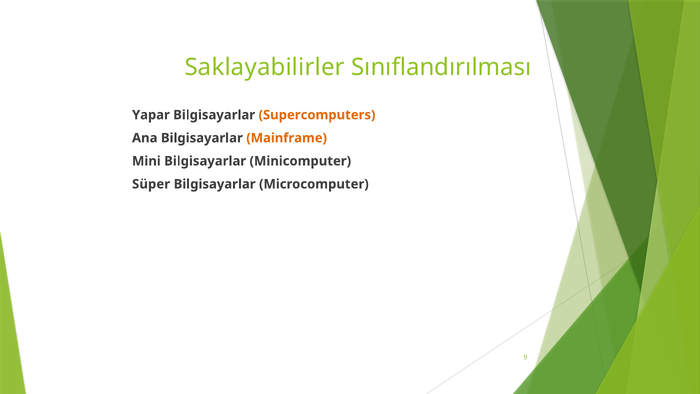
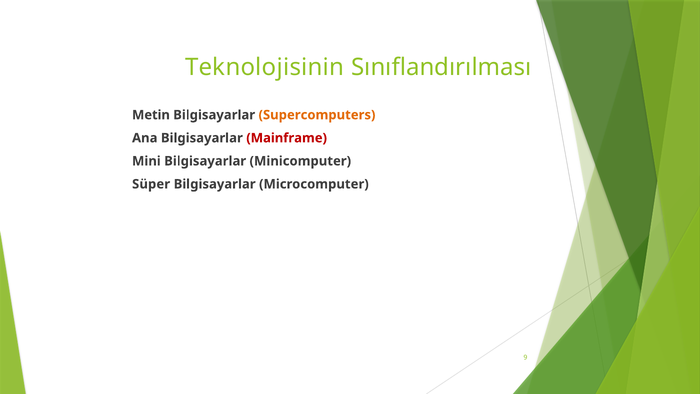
Saklayabilirler: Saklayabilirler -> Teknolojisinin
Yapar: Yapar -> Metin
Mainframe colour: orange -> red
